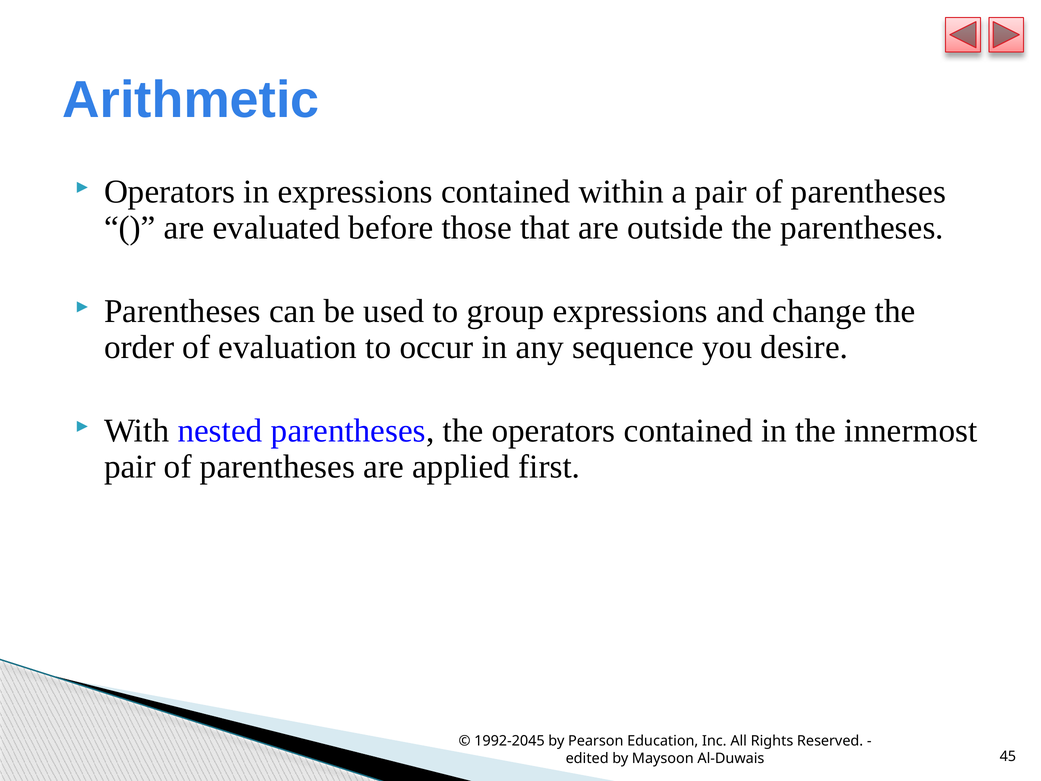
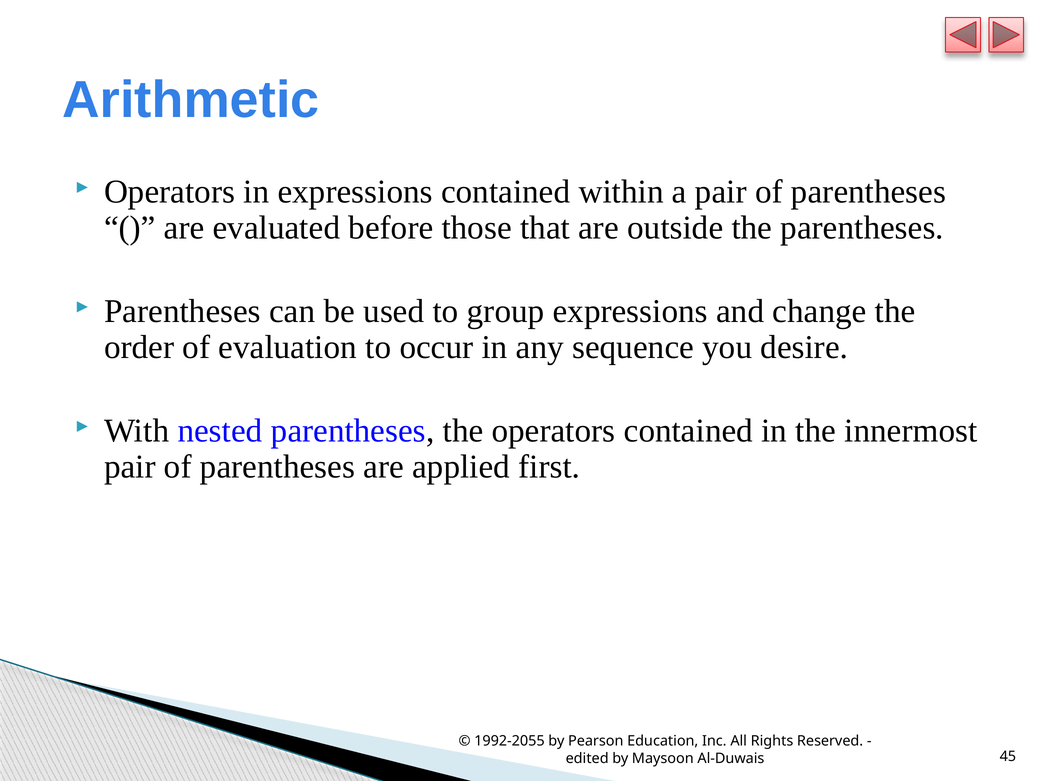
1992-2045: 1992-2045 -> 1992-2055
